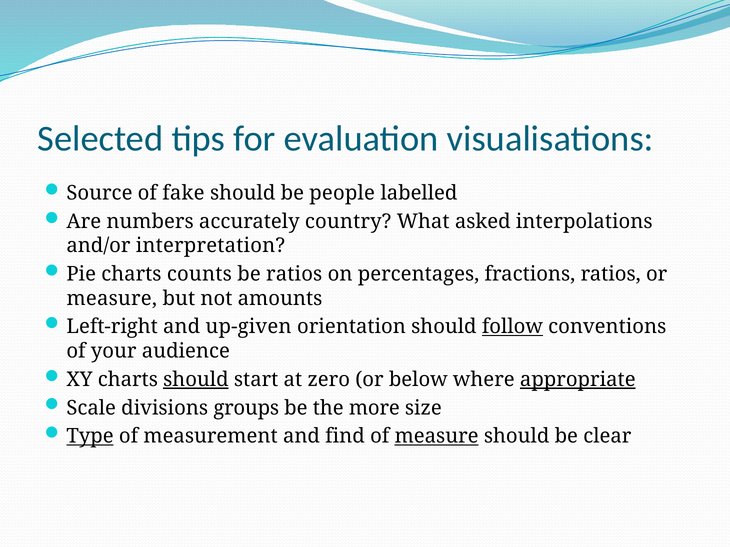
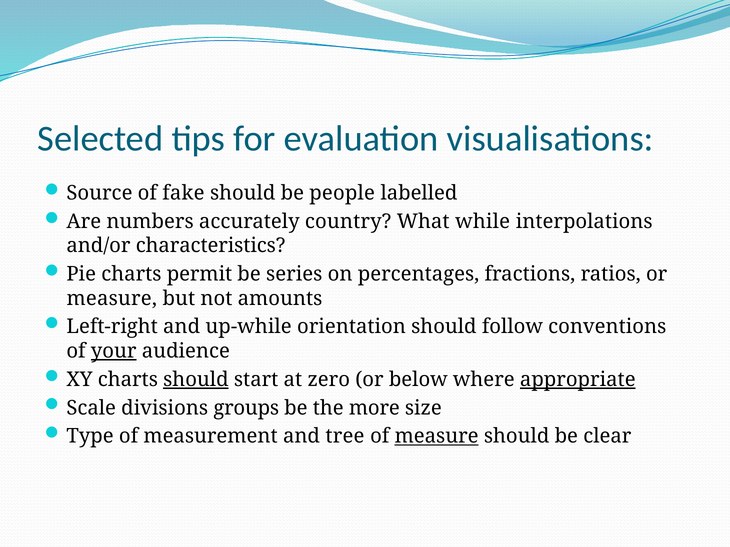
asked: asked -> while
interpretation: interpretation -> characteristics
counts: counts -> permit
be ratios: ratios -> series
up-given: up-given -> up-while
follow underline: present -> none
your underline: none -> present
Type underline: present -> none
find: find -> tree
